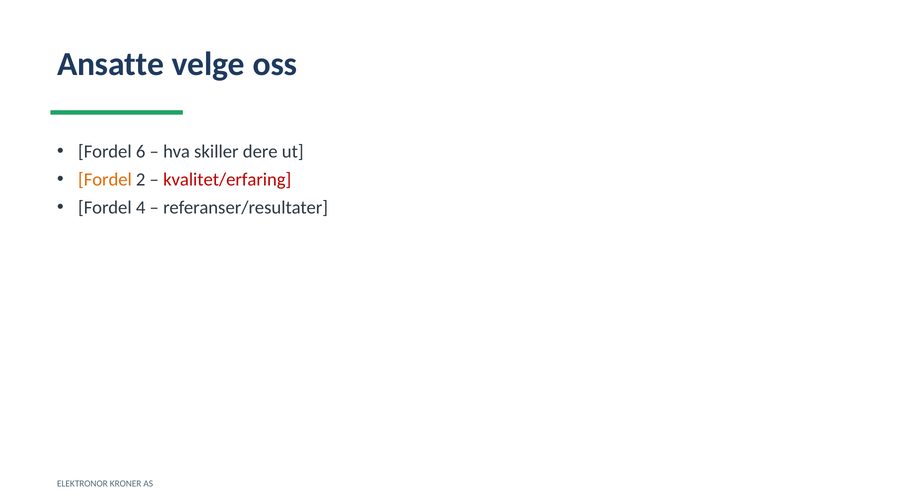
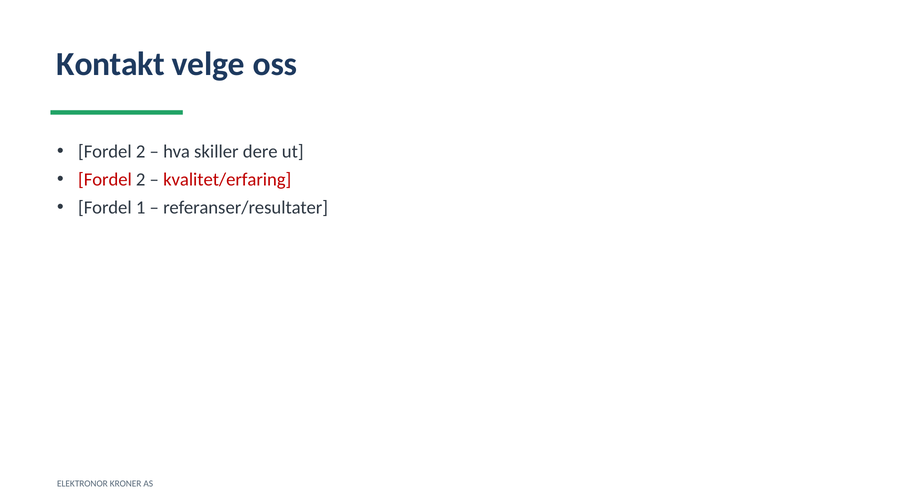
Ansatte: Ansatte -> Kontakt
6 at (141, 152): 6 -> 2
Fordel at (105, 180) colour: orange -> red
4: 4 -> 1
